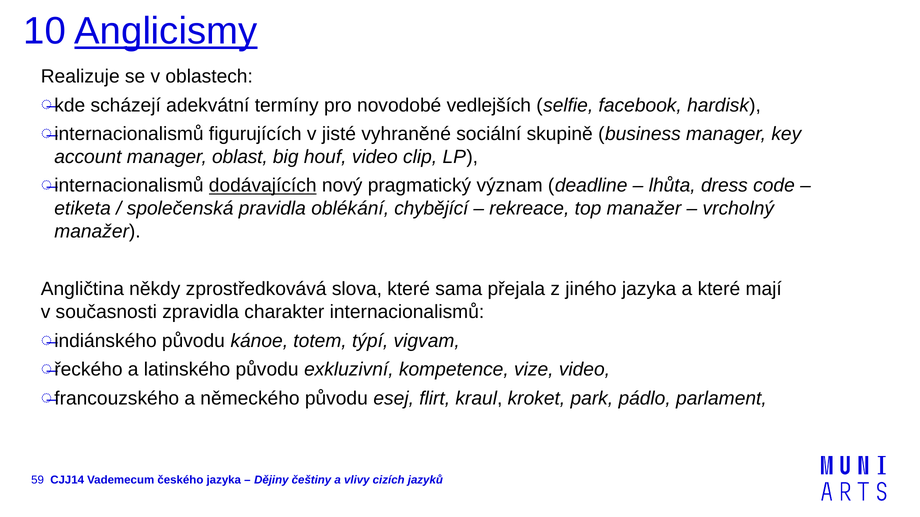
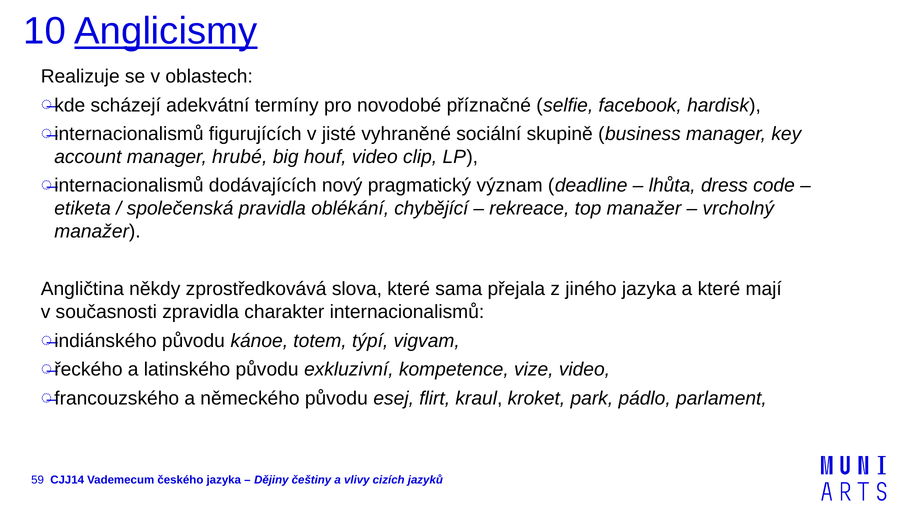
vedlejších: vedlejších -> příznačné
oblast: oblast -> hrubé
dodávajících underline: present -> none
